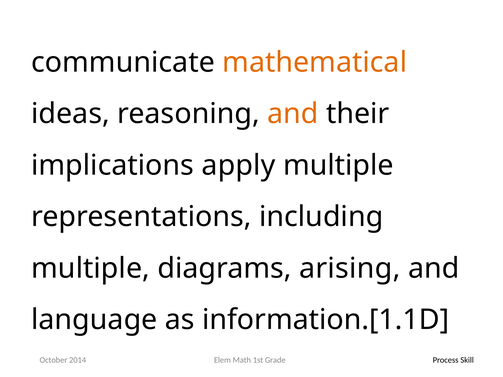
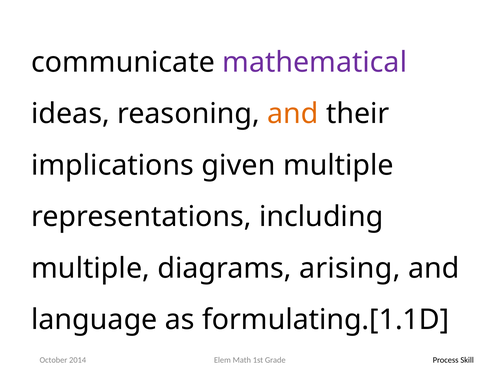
mathematical colour: orange -> purple
apply: apply -> given
information.[1.1D: information.[1.1D -> formulating.[1.1D
